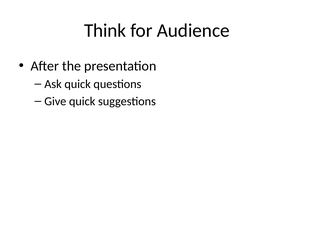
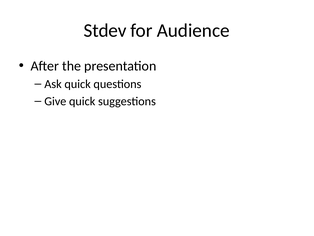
Think: Think -> Stdev
